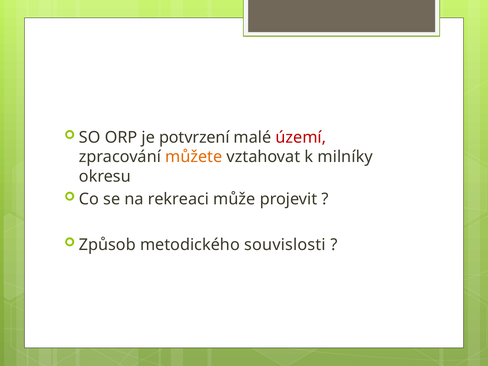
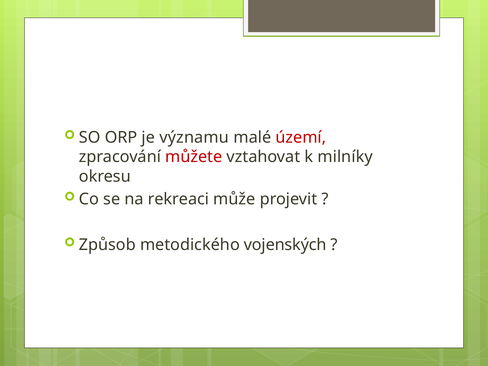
potvrzení: potvrzení -> významu
můžete colour: orange -> red
souvislosti: souvislosti -> vojenských
